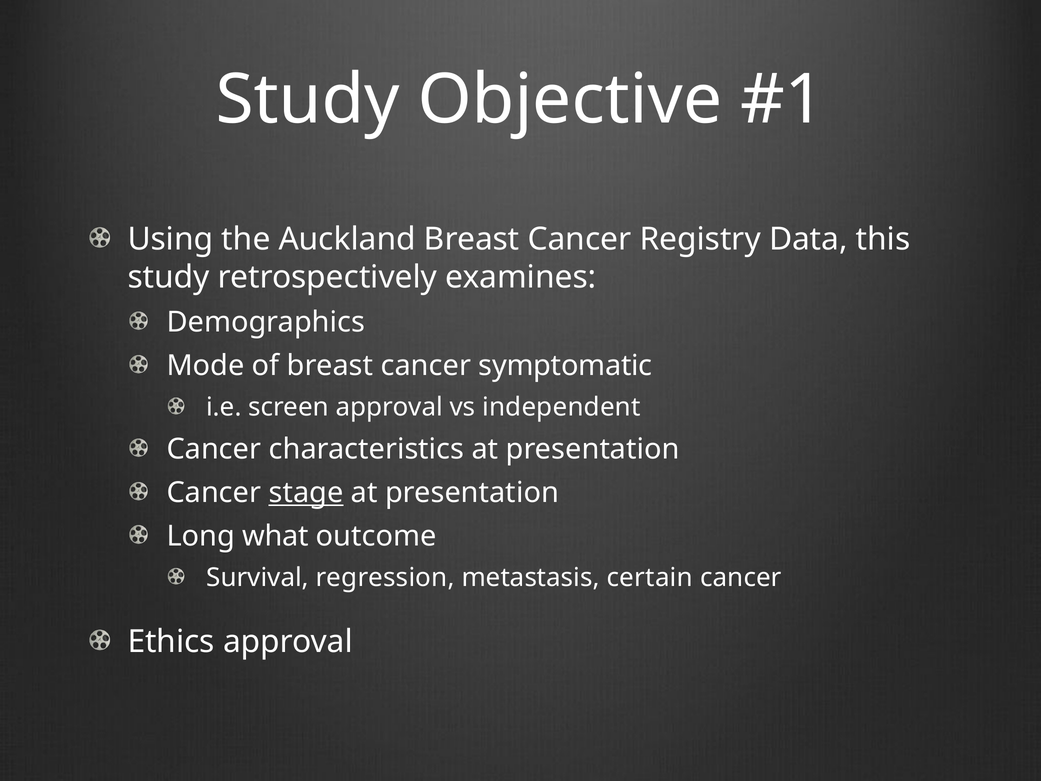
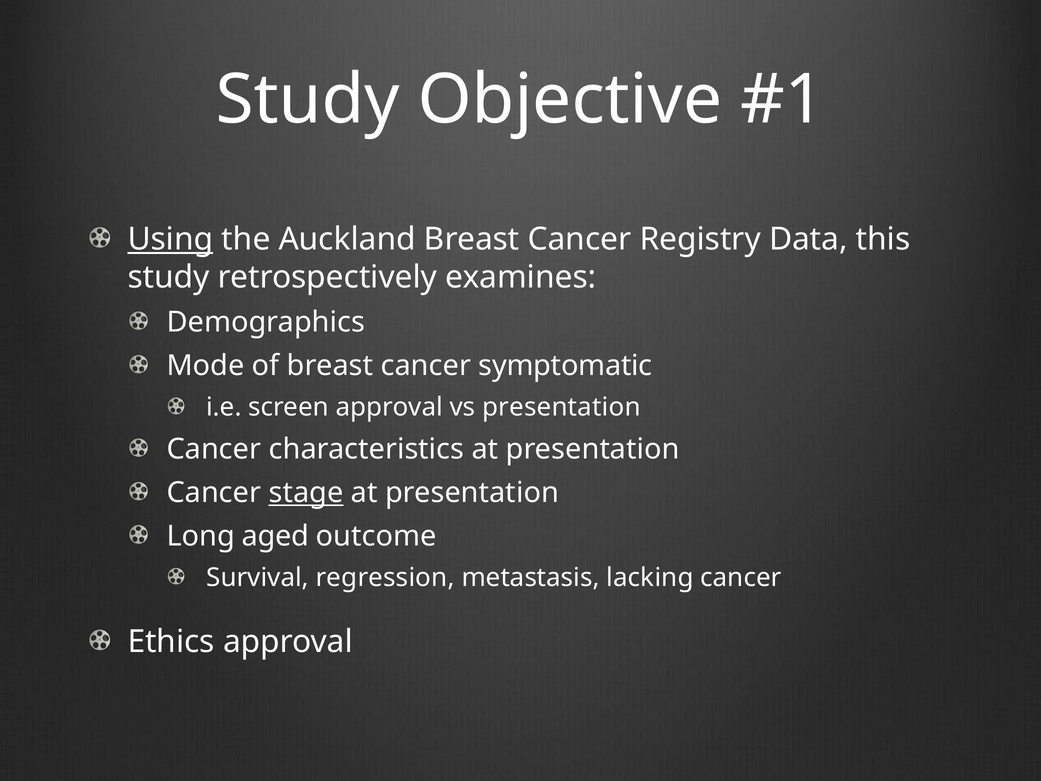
Using underline: none -> present
vs independent: independent -> presentation
what: what -> aged
certain: certain -> lacking
